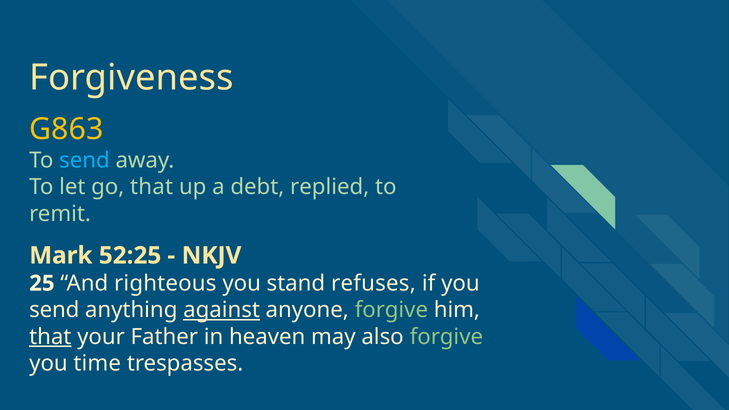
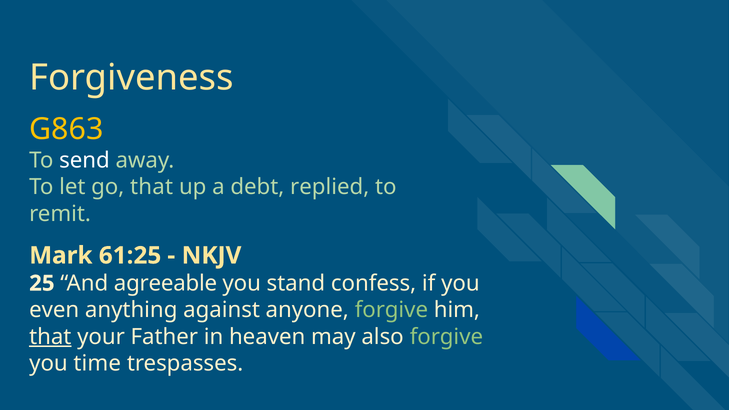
send at (85, 160) colour: light blue -> white
52:25: 52:25 -> 61:25
righteous: righteous -> agreeable
refuses: refuses -> confess
send at (54, 310): send -> even
against underline: present -> none
